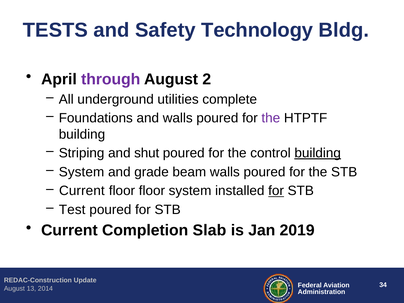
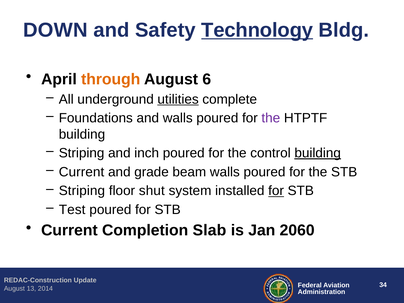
TESTS: TESTS -> DOWN
Technology underline: none -> present
through colour: purple -> orange
2: 2 -> 6
utilities underline: none -> present
shut: shut -> inch
System at (82, 172): System -> Current
Current at (82, 191): Current -> Striping
floor floor: floor -> shut
2019: 2019 -> 2060
